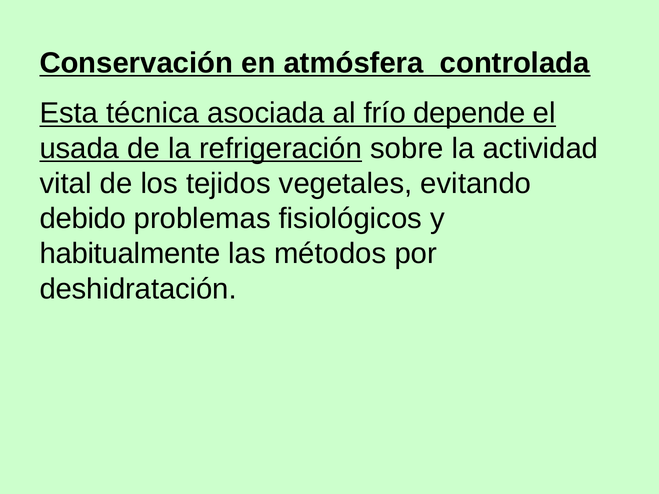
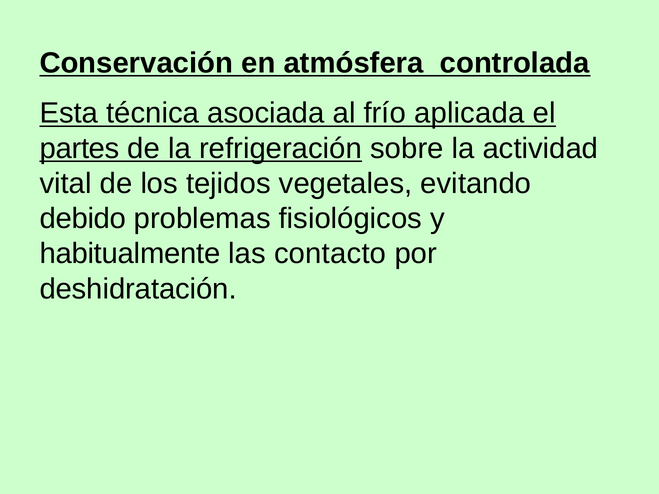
depende: depende -> aplicada
usada: usada -> partes
métodos: métodos -> contacto
